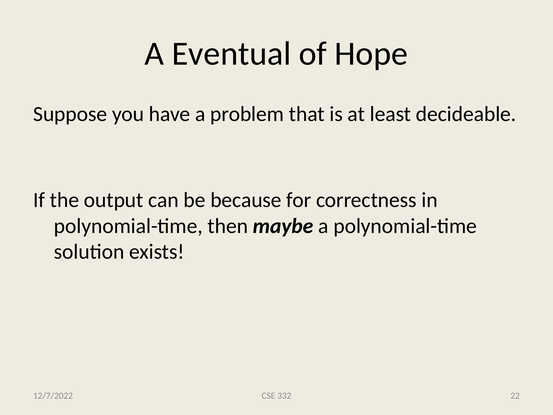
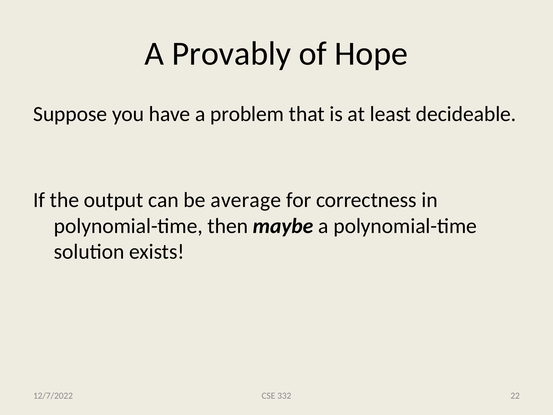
Eventual: Eventual -> Provably
because: because -> average
